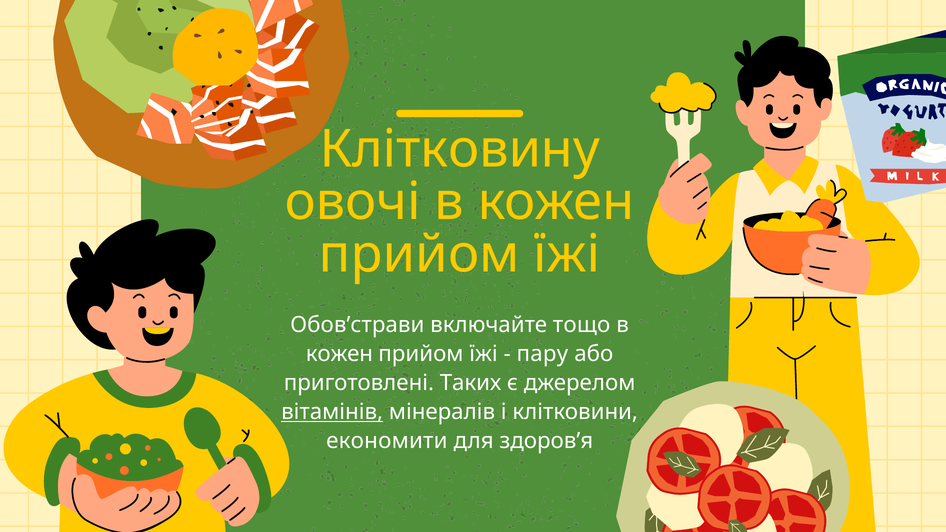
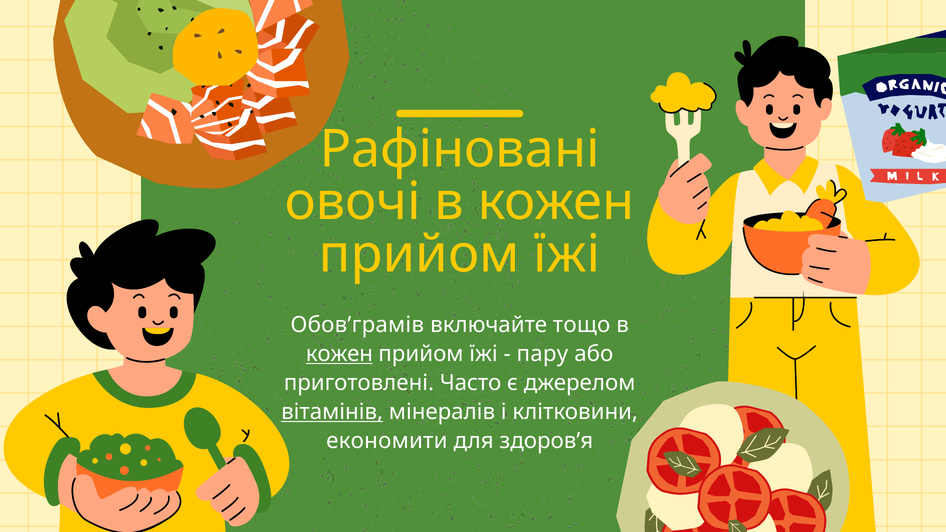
Клітковину: Клітковину -> Рафіновані
Обов’страви: Обов’страви -> Обов’грамів
кожен at (339, 354) underline: none -> present
Таких: Таких -> Часто
